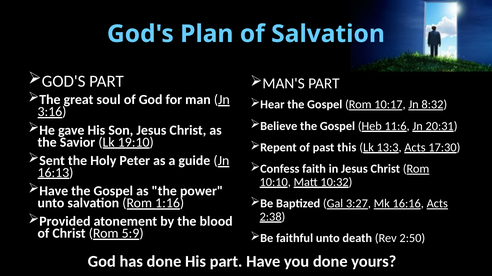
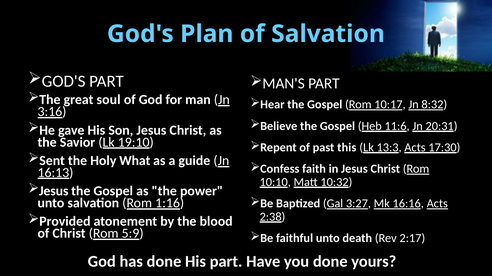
Peter: Peter -> What
Have at (54, 192): Have -> Jesus
2:50: 2:50 -> 2:17
